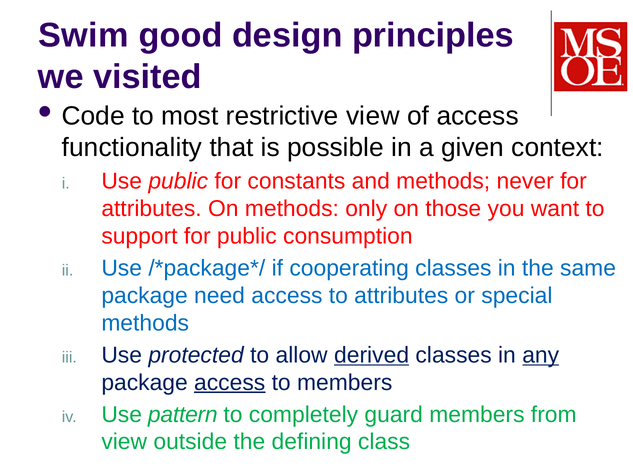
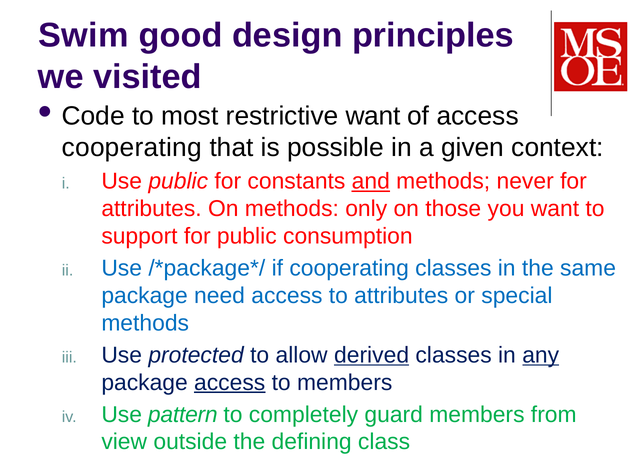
restrictive view: view -> want
functionality at (132, 147): functionality -> cooperating
and underline: none -> present
